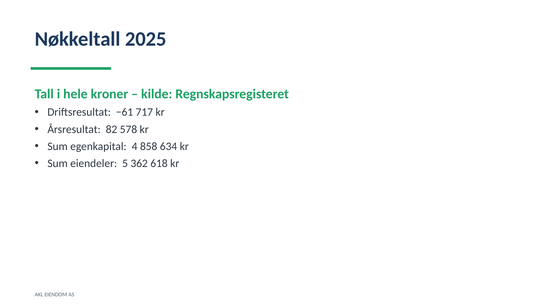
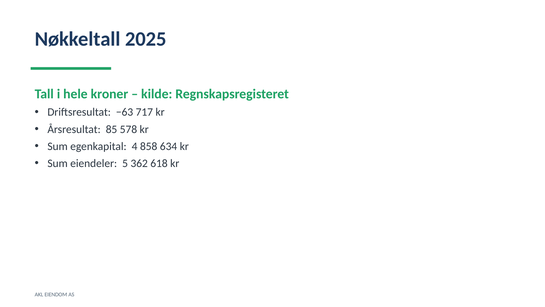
−61: −61 -> −63
82: 82 -> 85
